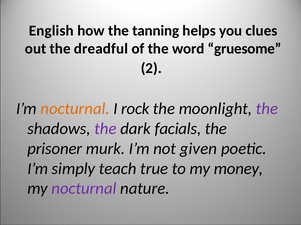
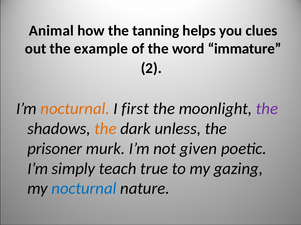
English: English -> Animal
dreadful: dreadful -> example
gruesome: gruesome -> immature
rock: rock -> first
the at (105, 129) colour: purple -> orange
facials: facials -> unless
money: money -> gazing
nocturnal at (84, 189) colour: purple -> blue
